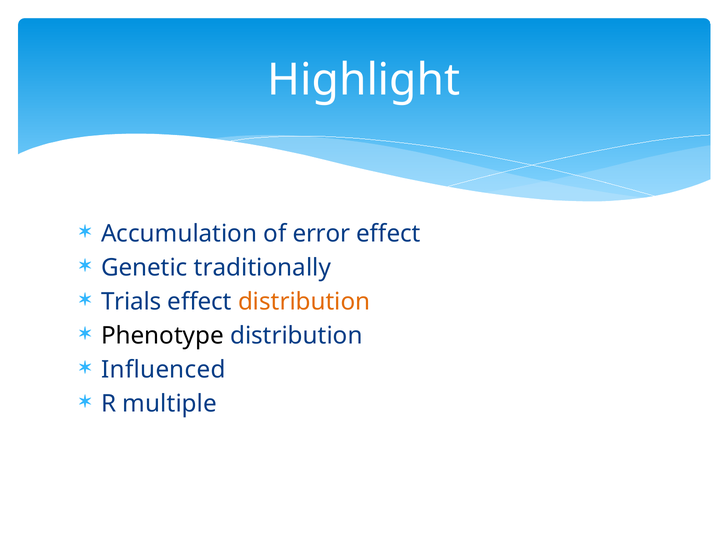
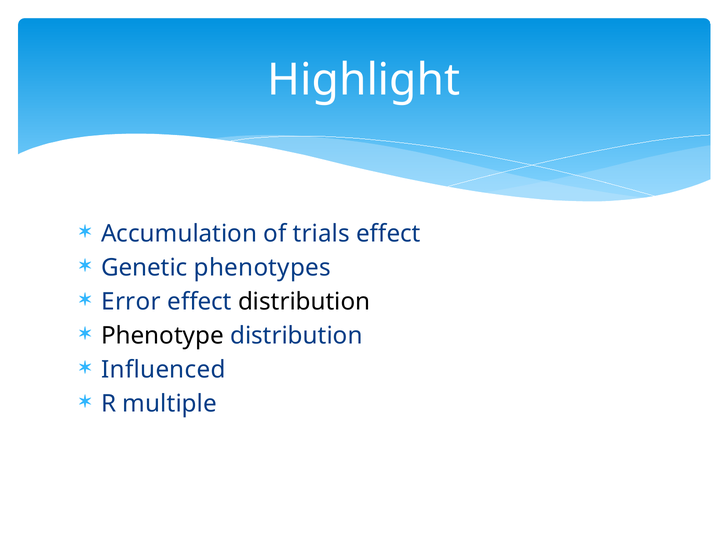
error: error -> trials
traditionally: traditionally -> phenotypes
Trials: Trials -> Error
distribution at (304, 302) colour: orange -> black
